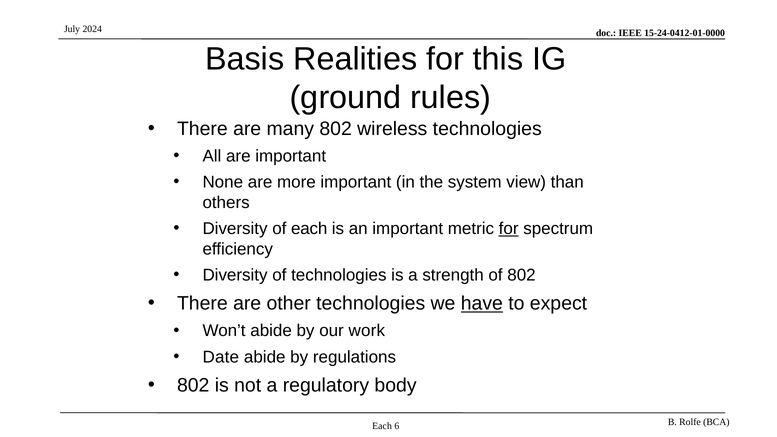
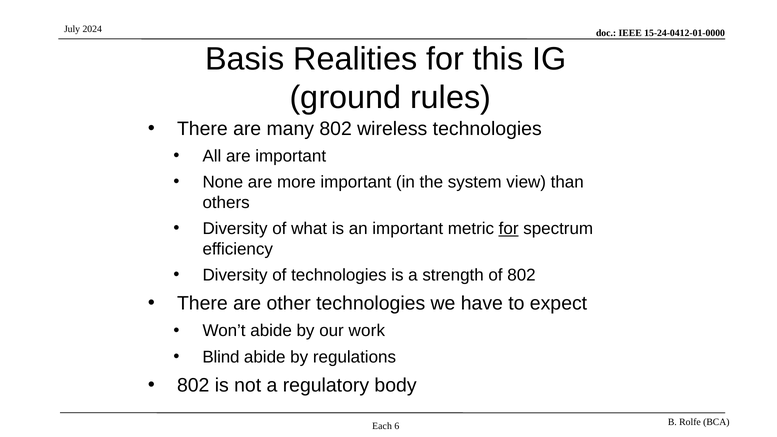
of each: each -> what
have underline: present -> none
Date: Date -> Blind
